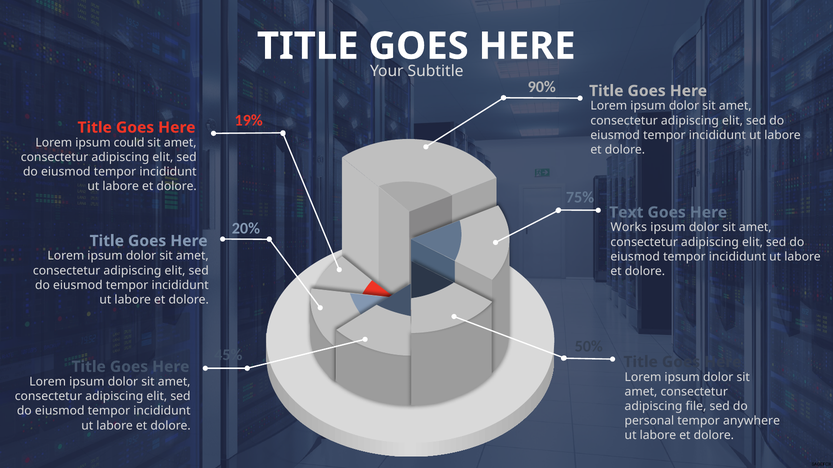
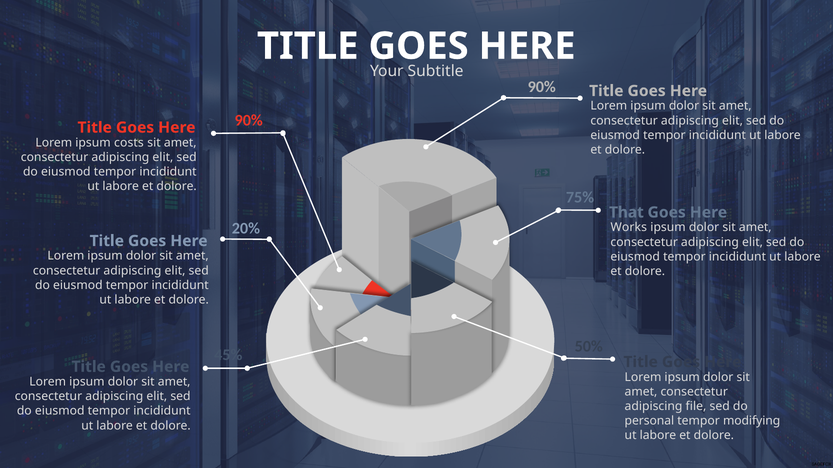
19% at (249, 121): 19% -> 90%
could: could -> costs
Text: Text -> That
anywhere: anywhere -> modifying
